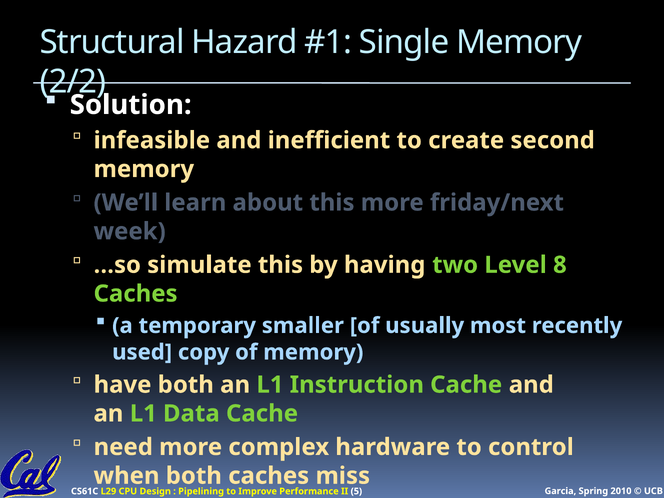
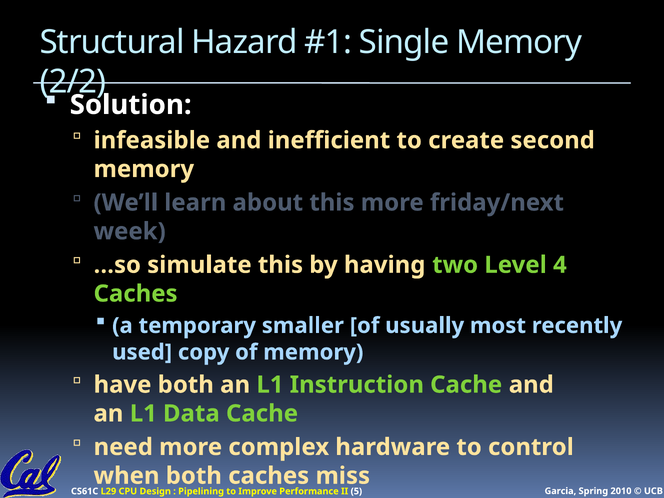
8: 8 -> 4
